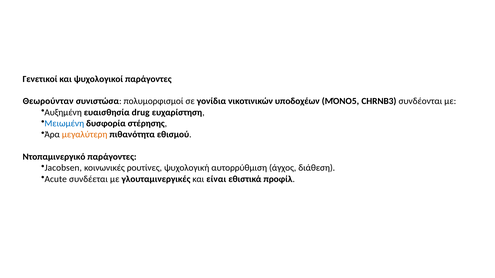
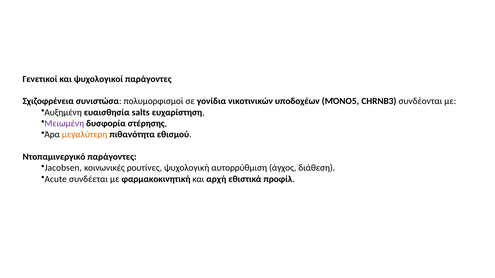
Θεωρούνταν: Θεωρούνταν -> Σχιζοφρένεια
drug: drug -> salts
Μειωμένη colour: blue -> purple
γλουταμινεργικές: γλουταμινεργικές -> φαρμακοκινητική
είναι: είναι -> αρχή
